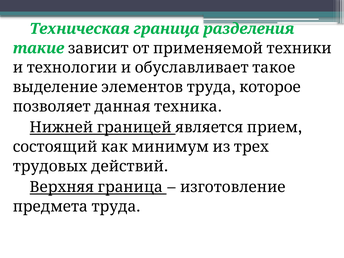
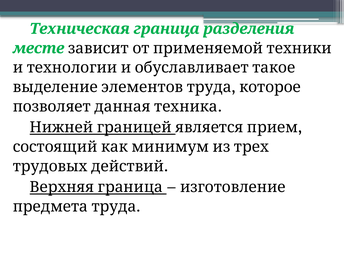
такие: такие -> месте
